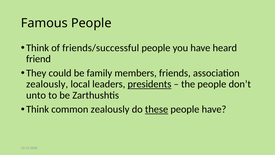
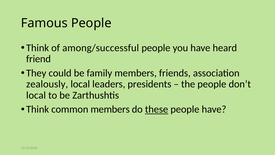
friends/successful: friends/successful -> among/successful
presidents underline: present -> none
unto at (36, 95): unto -> local
common zealously: zealously -> members
